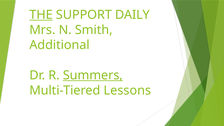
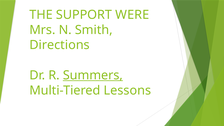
THE underline: present -> none
DAILY: DAILY -> WERE
Additional: Additional -> Directions
